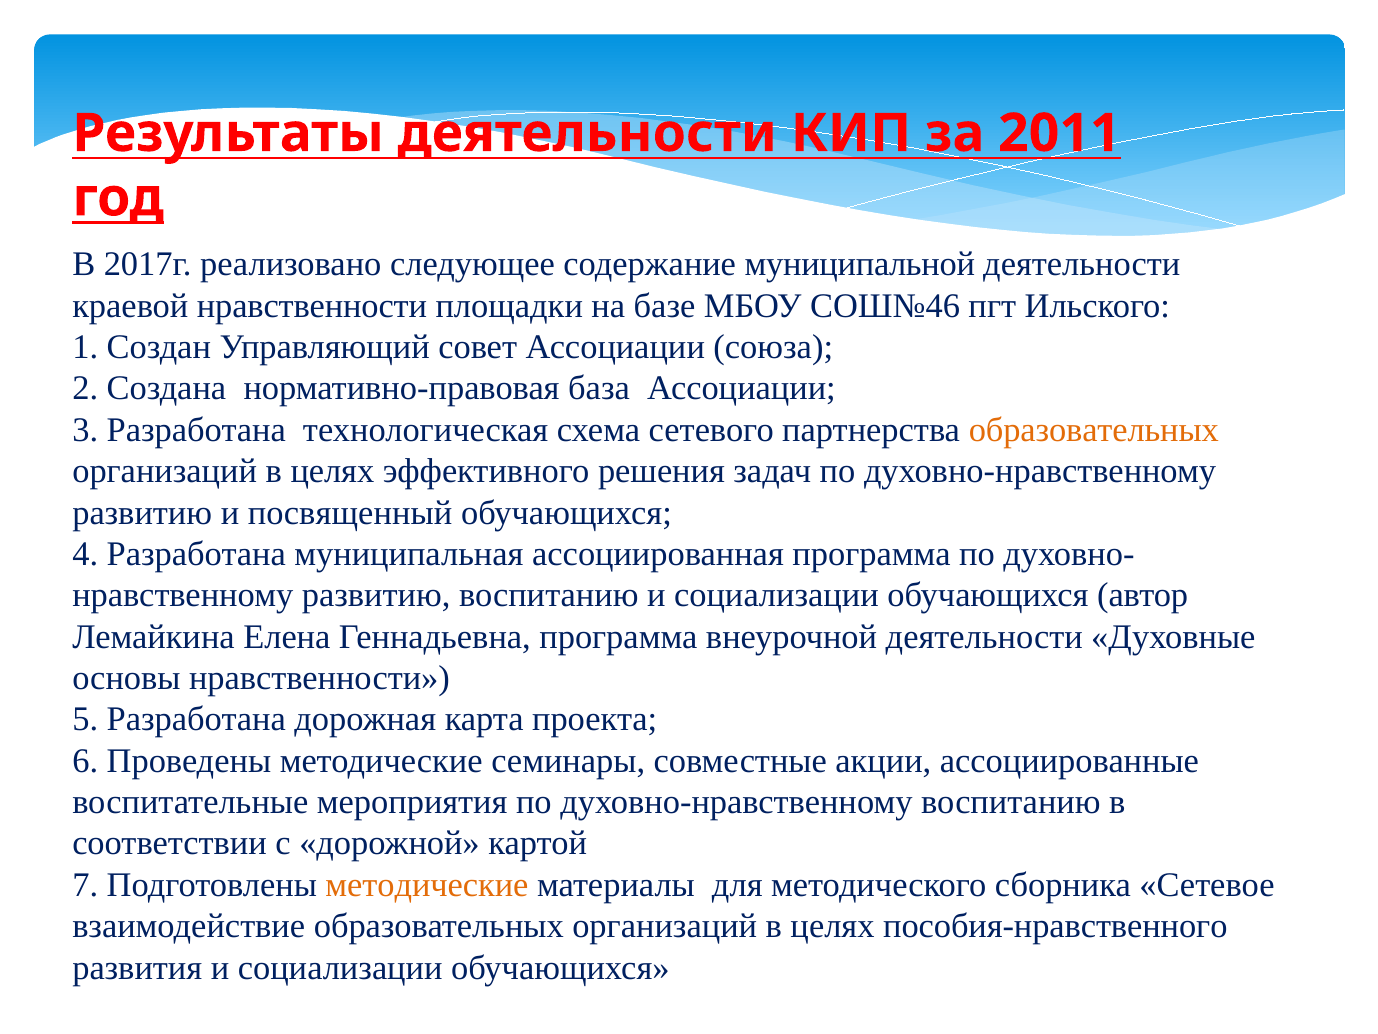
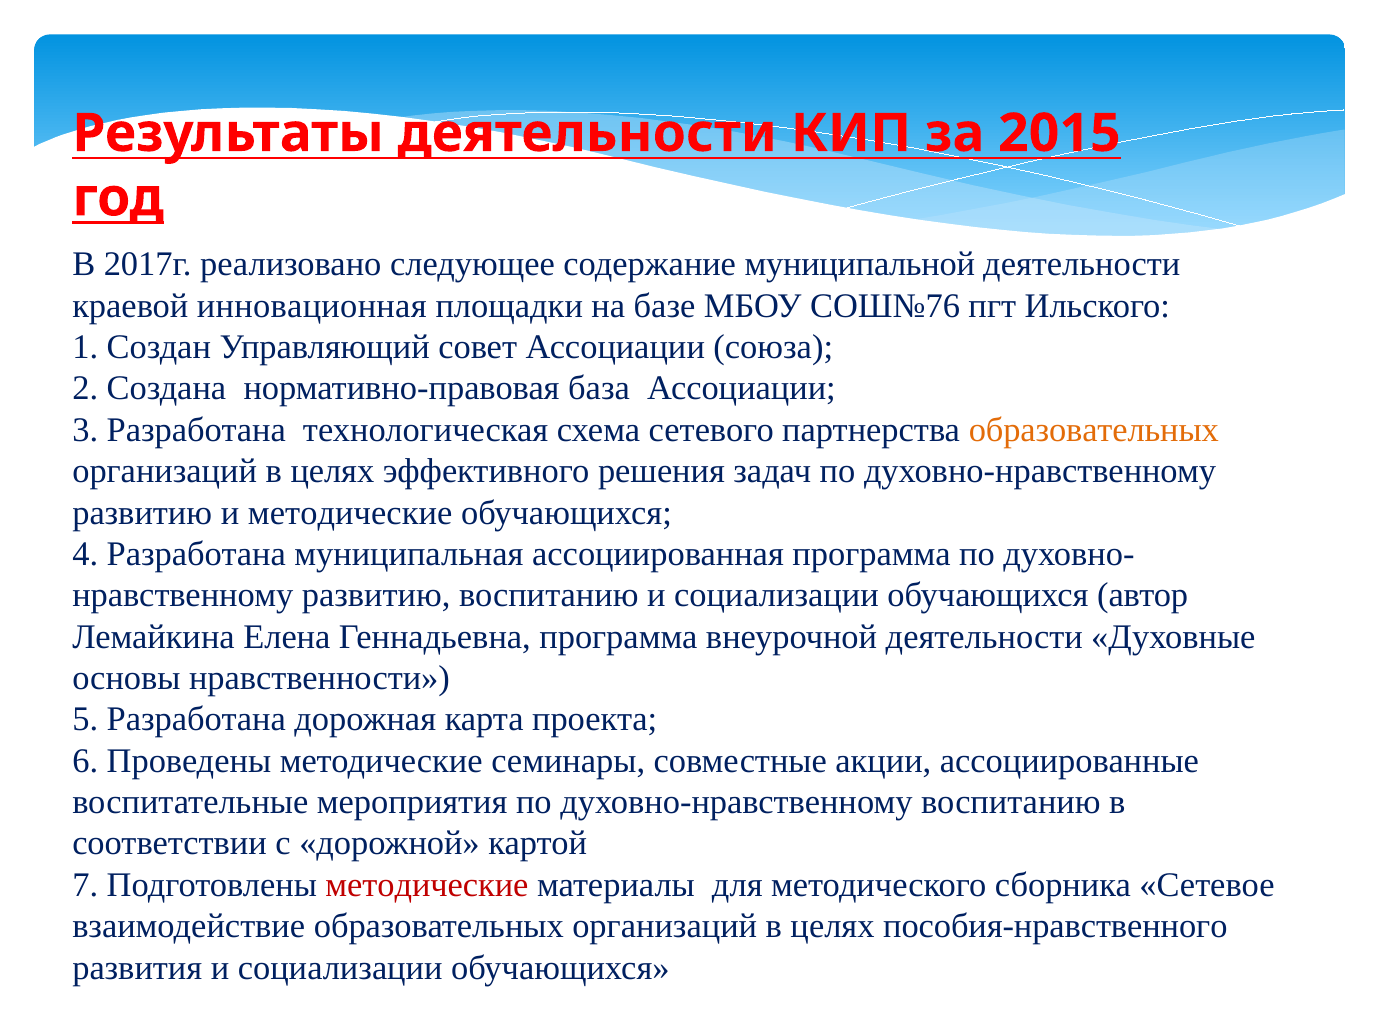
2011: 2011 -> 2015
краевой нравственности: нравственности -> инновационная
СОШ№46: СОШ№46 -> СОШ№76
и посвященный: посвященный -> методические
методические at (427, 884) colour: orange -> red
